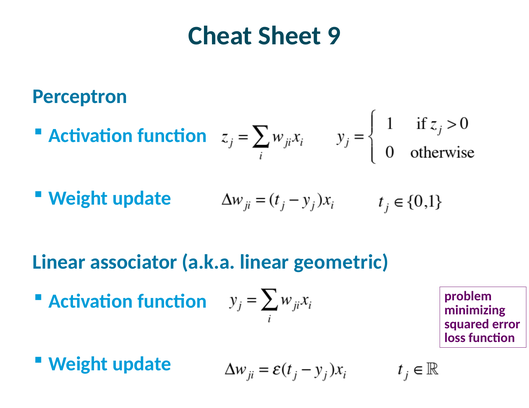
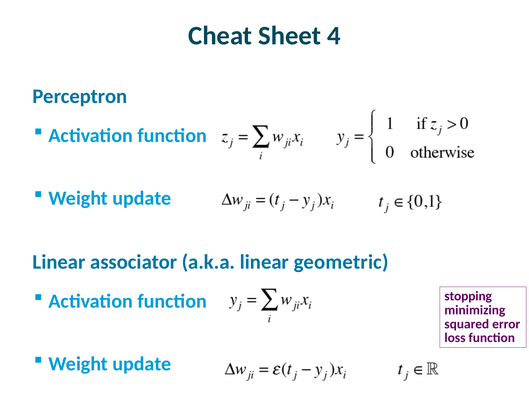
9: 9 -> 4
problem: problem -> stopping
